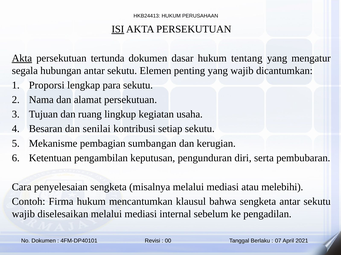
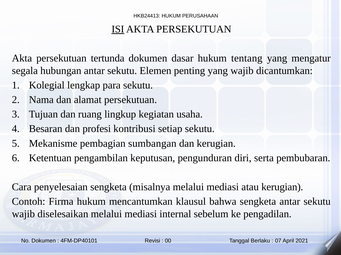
Akta at (22, 58) underline: present -> none
Proporsi: Proporsi -> Kolegial
senilai: senilai -> profesi
atau melebihi: melebihi -> kerugian
